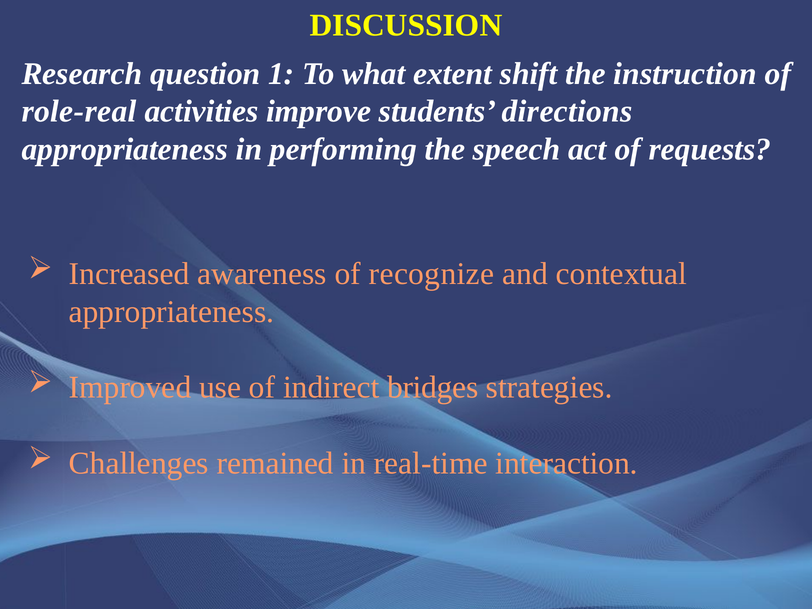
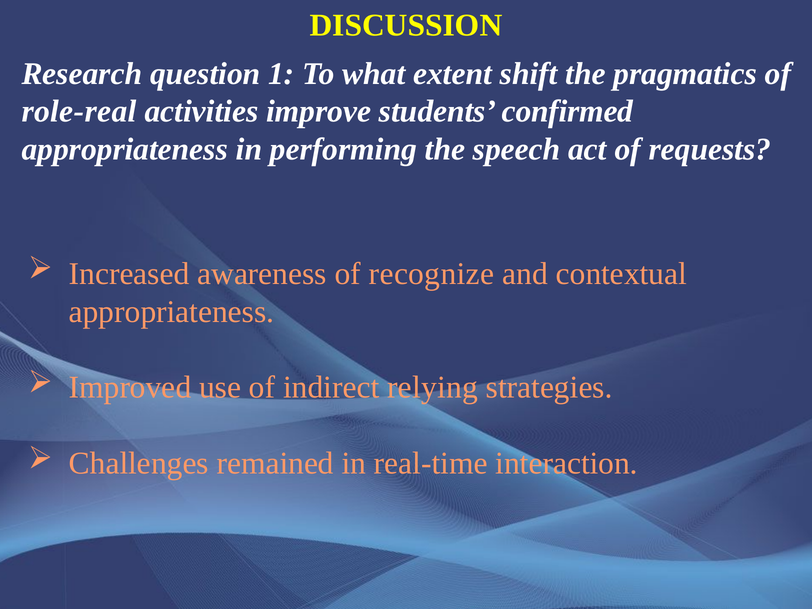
instruction: instruction -> pragmatics
directions: directions -> confirmed
bridges: bridges -> relying
